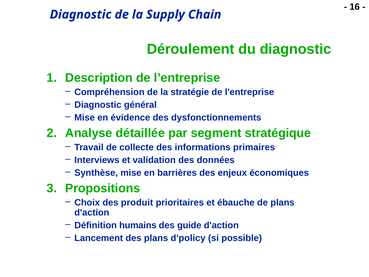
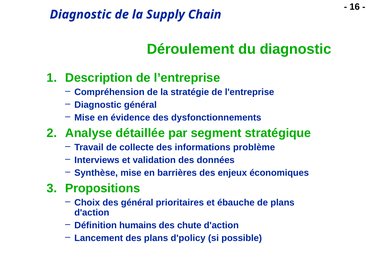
primaires: primaires -> problème
des produit: produit -> général
guide: guide -> chute
